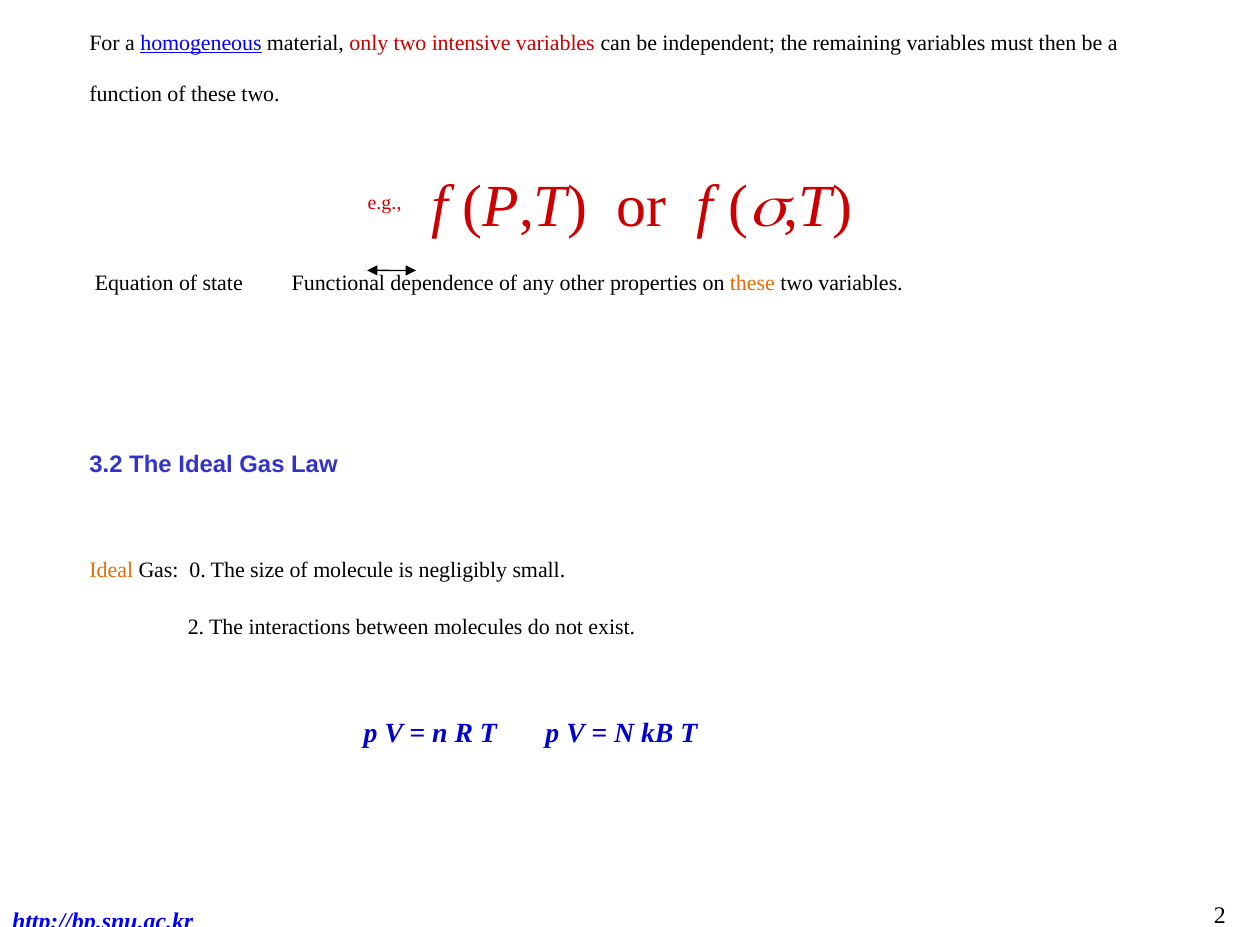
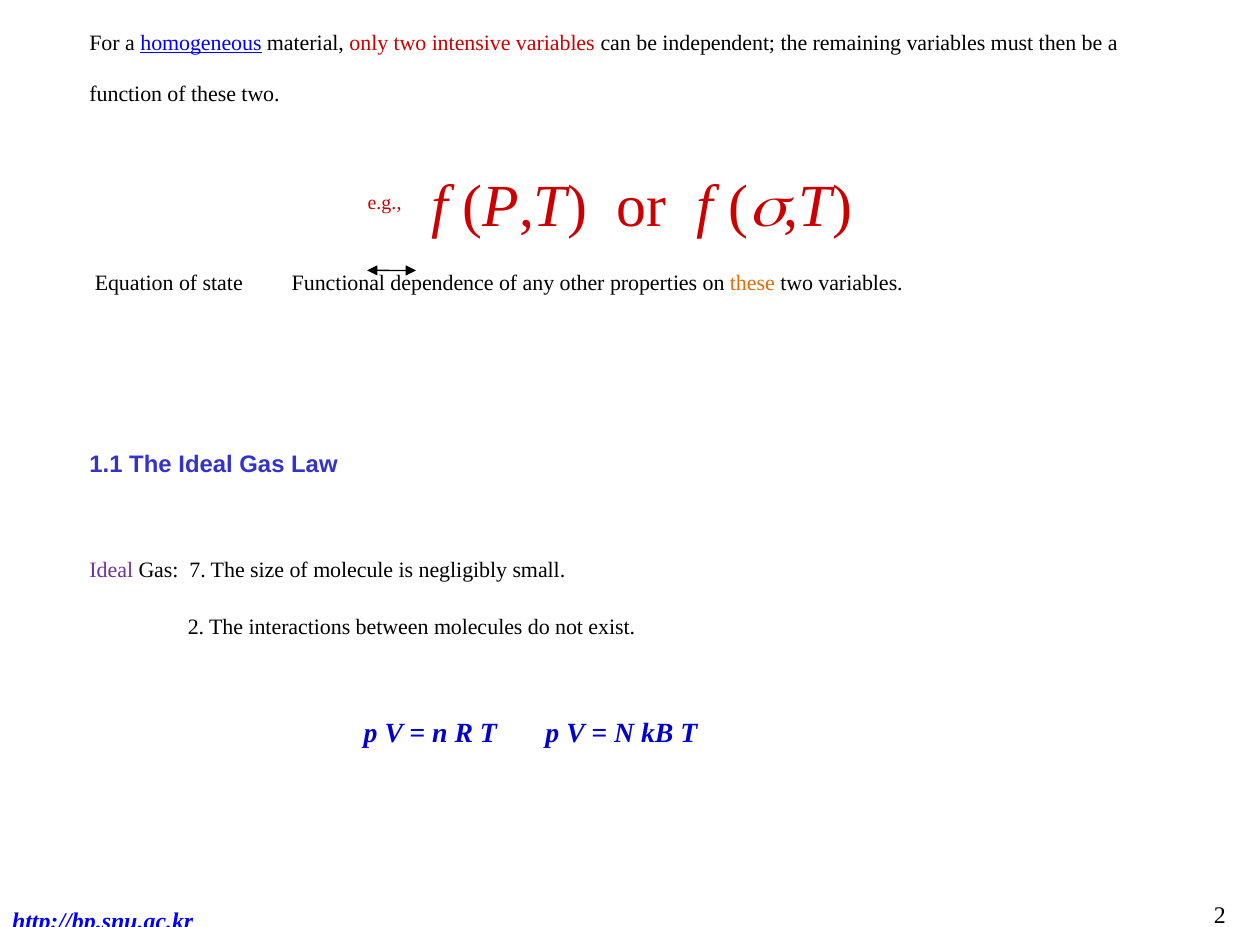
3.2: 3.2 -> 1.1
Ideal at (111, 571) colour: orange -> purple
0: 0 -> 7
